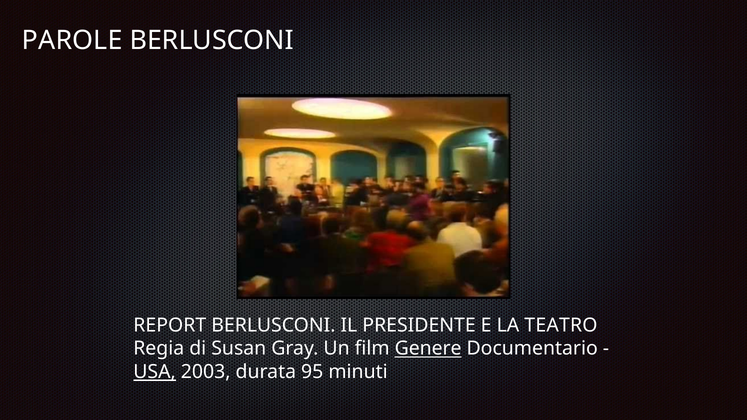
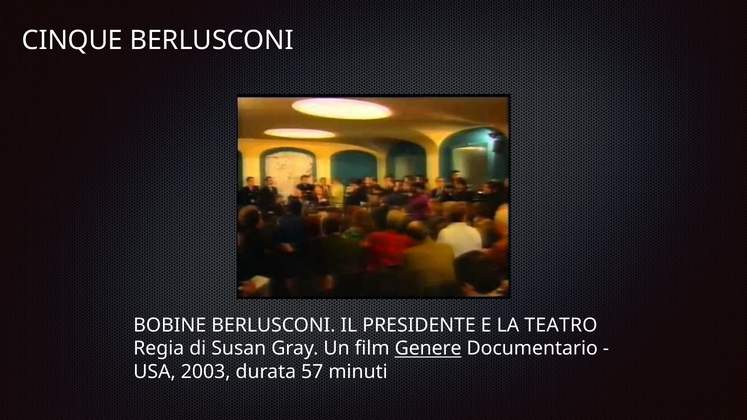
PAROLE: PAROLE -> CINQUE
REPORT: REPORT -> BOBINE
USA underline: present -> none
95: 95 -> 57
